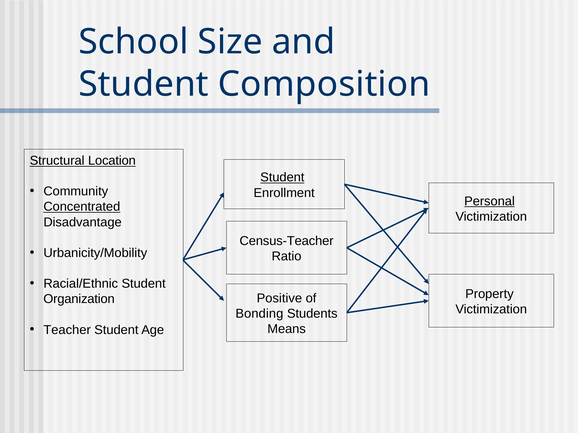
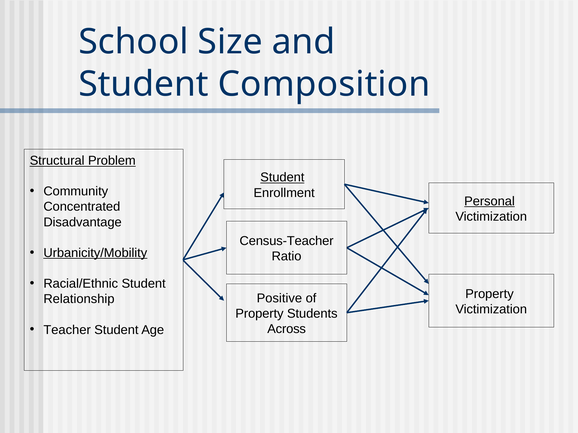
Location: Location -> Problem
Concentrated underline: present -> none
Urbanicity/Mobility underline: none -> present
Organization: Organization -> Relationship
Bonding at (259, 314): Bonding -> Property
Means: Means -> Across
